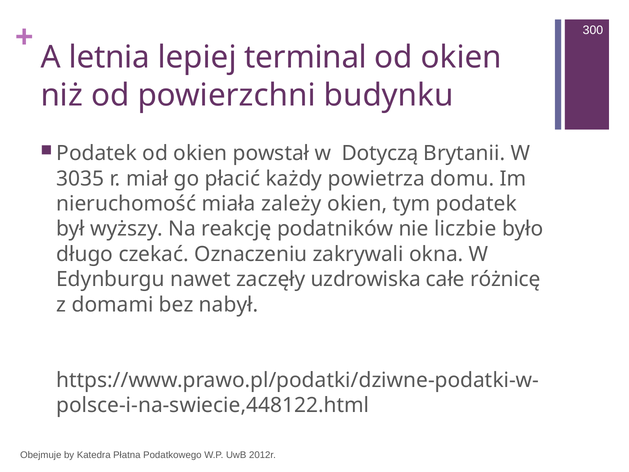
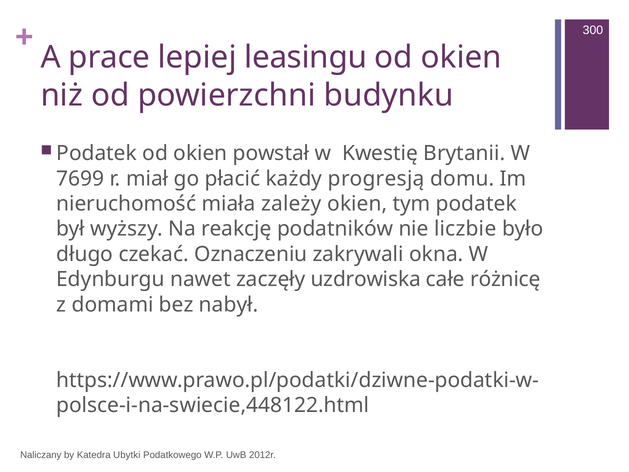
letnia: letnia -> prace
terminal: terminal -> leasingu
Dotyczą: Dotyczą -> Kwestię
3035: 3035 -> 7699
powietrza: powietrza -> progresją
Obejmuje: Obejmuje -> Naliczany
Płatna: Płatna -> Ubytki
